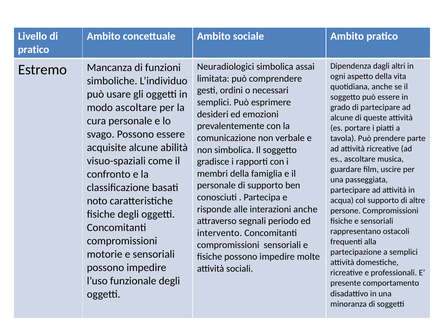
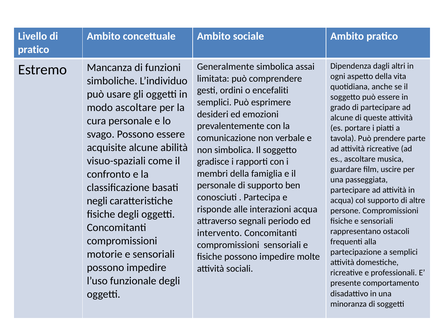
Neuradiologici: Neuradiologici -> Generalmente
necessari: necessari -> encefaliti
noto: noto -> negli
interazioni anche: anche -> acqua
